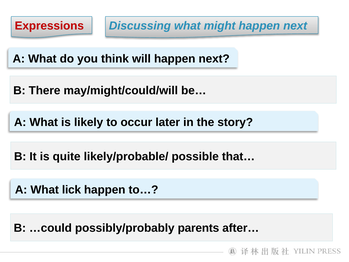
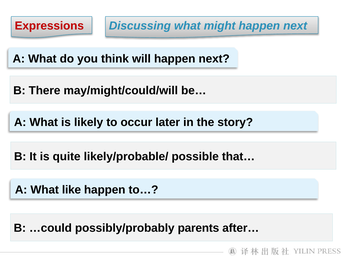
lick: lick -> like
